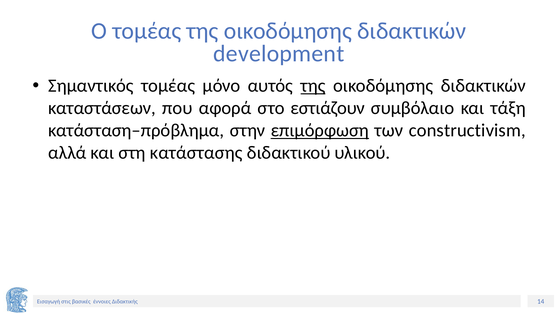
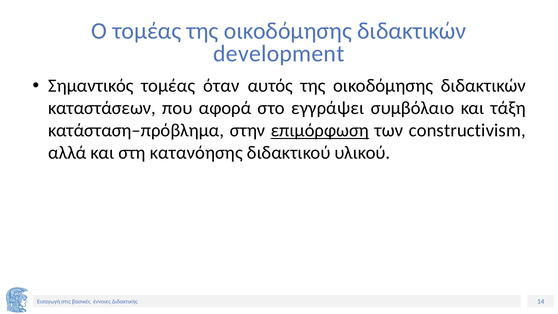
μόνο: μόνο -> όταν
της at (313, 86) underline: present -> none
εστιάζουν: εστιάζουν -> εγγράψει
κατάστασης: κατάστασης -> κατανόησης
